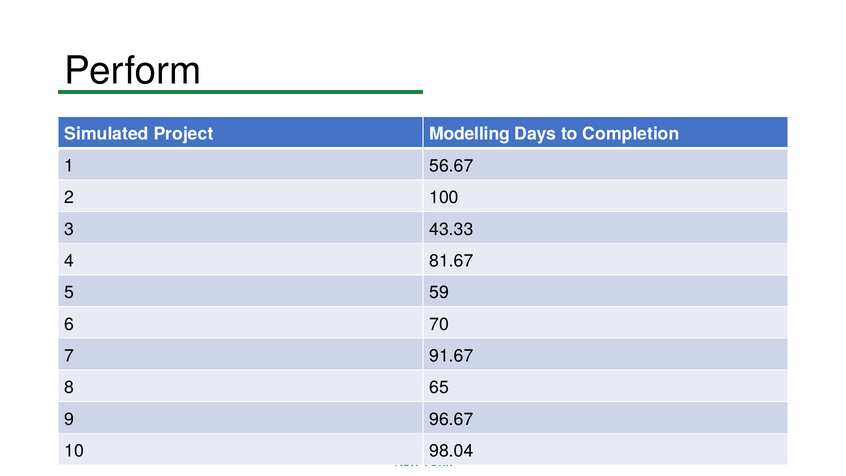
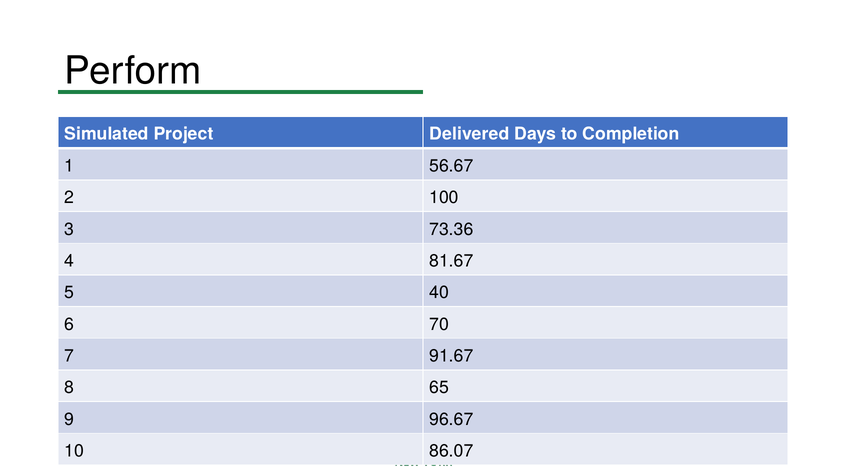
Modelling: Modelling -> Delivered
43.33: 43.33 -> 73.36
59: 59 -> 40
98.04: 98.04 -> 86.07
